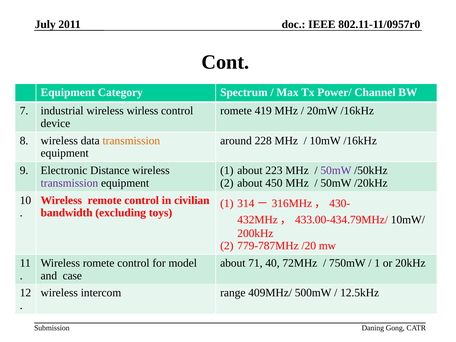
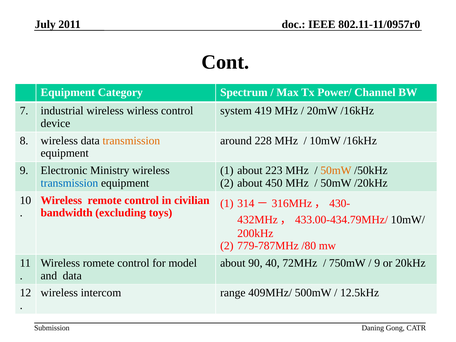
romete at (236, 111): romete -> system
Distance: Distance -> Ministry
50mW at (336, 170) colour: purple -> orange
transmission at (69, 183) colour: purple -> blue
/20: /20 -> /80
71: 71 -> 90
1 at (377, 263): 1 -> 9
and case: case -> data
